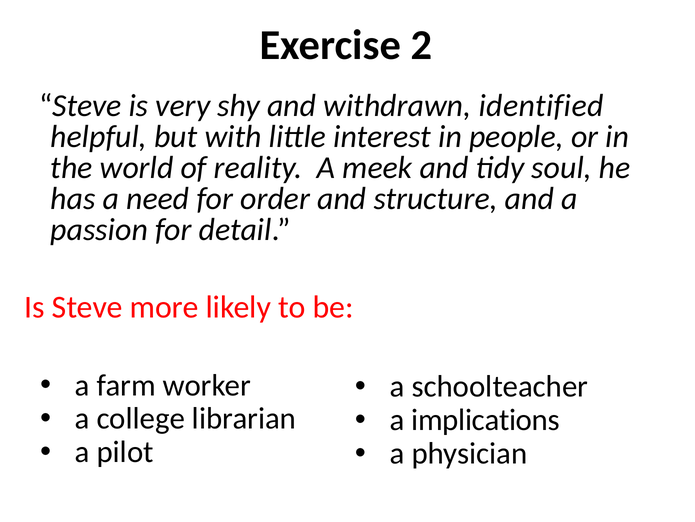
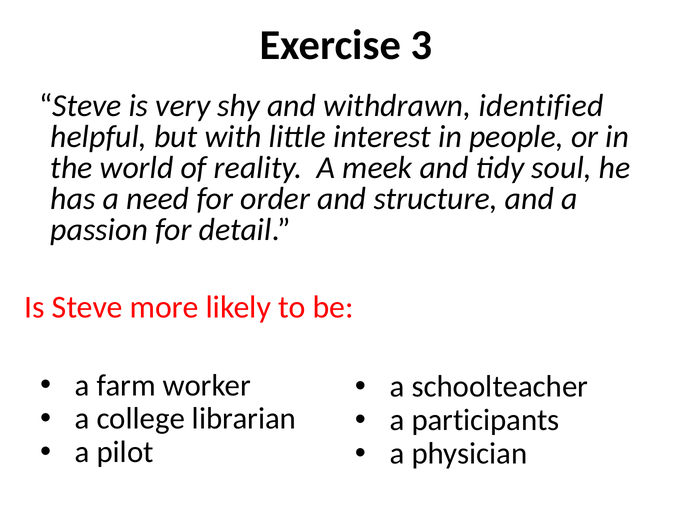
2: 2 -> 3
implications: implications -> participants
